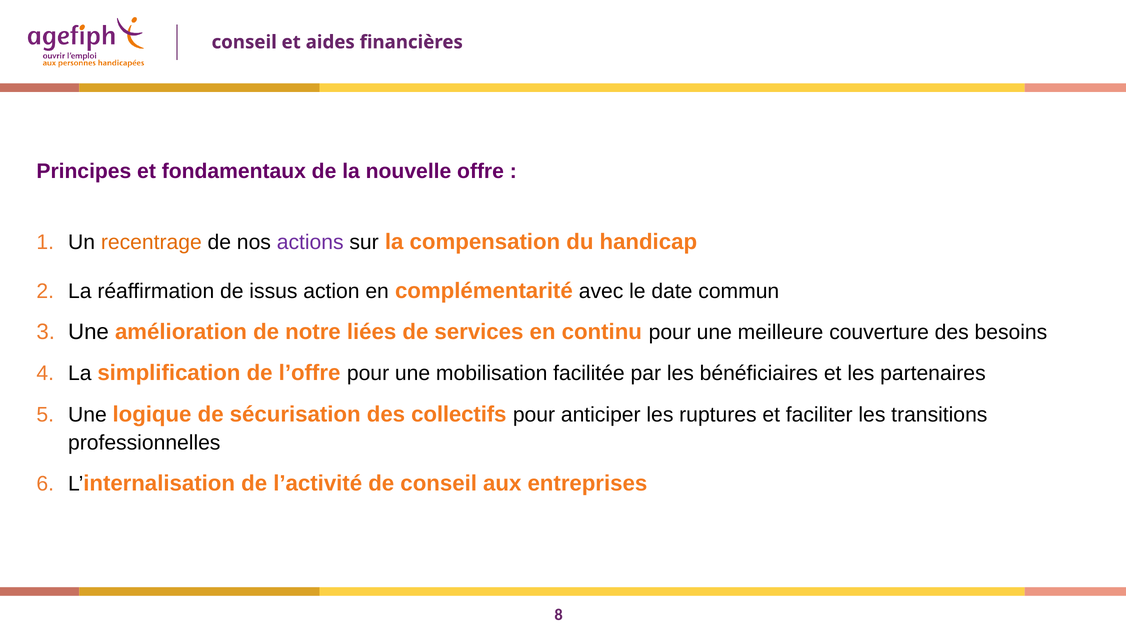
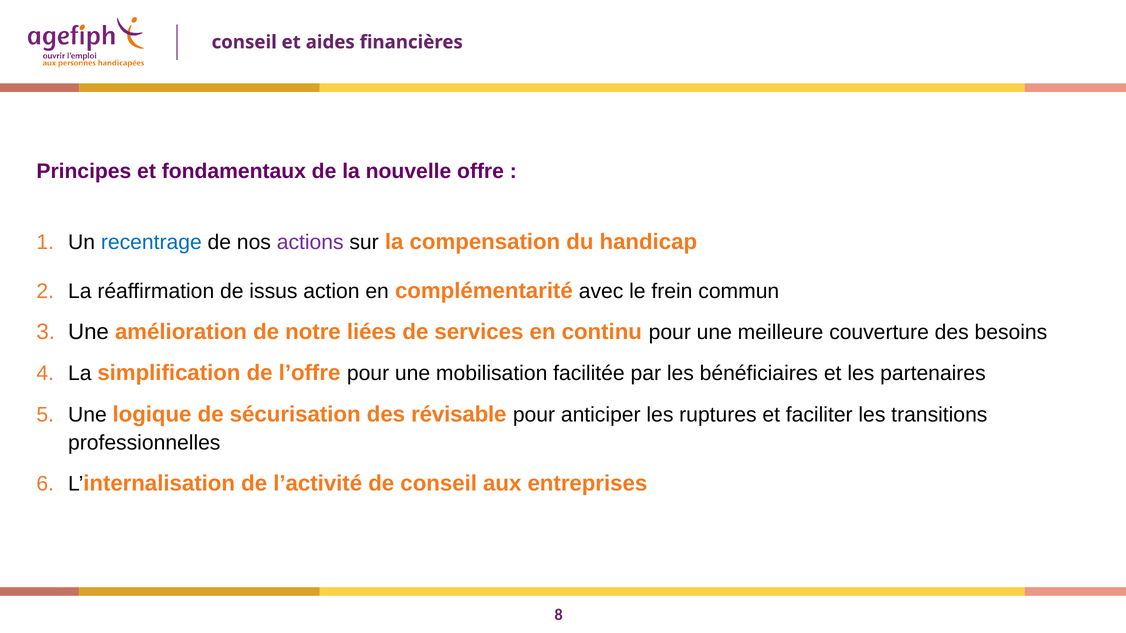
recentrage colour: orange -> blue
date: date -> frein
collectifs: collectifs -> révisable
